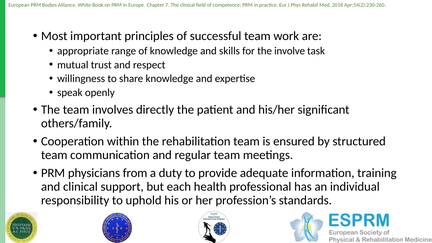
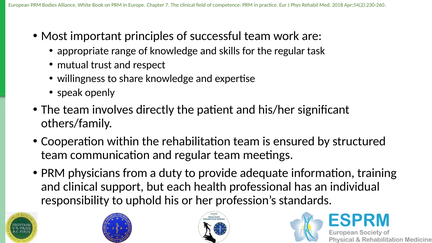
the involve: involve -> regular
